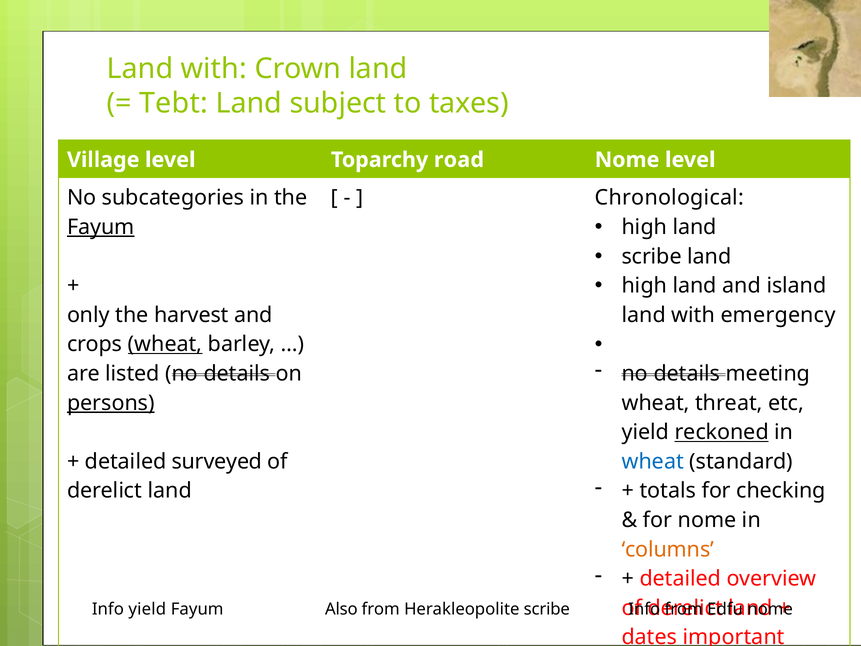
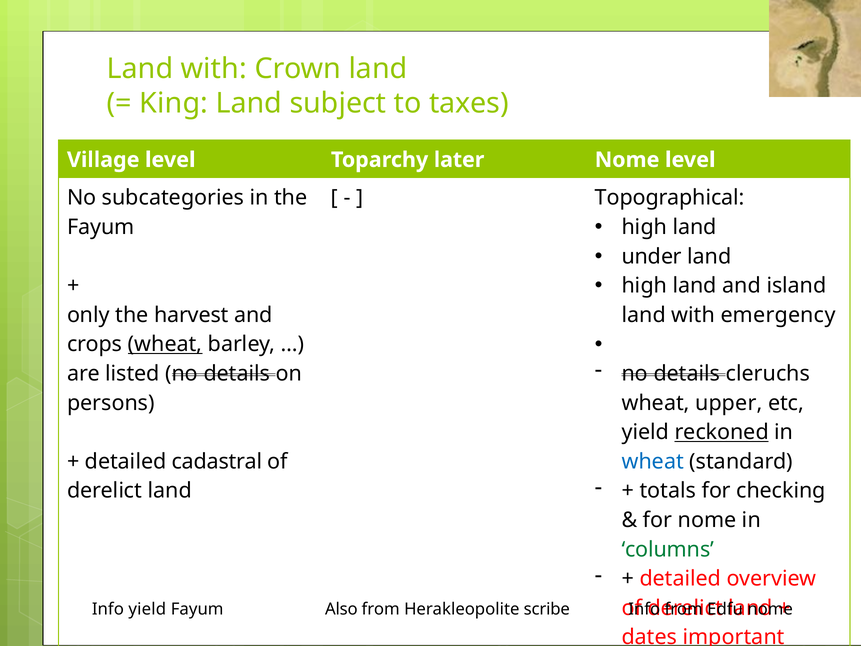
Tebt: Tebt -> King
road: road -> later
Chronological: Chronological -> Topographical
Fayum at (101, 227) underline: present -> none
scribe at (652, 256): scribe -> under
meeting: meeting -> cleruchs
persons underline: present -> none
threat: threat -> upper
surveyed: surveyed -> cadastral
columns colour: orange -> green
